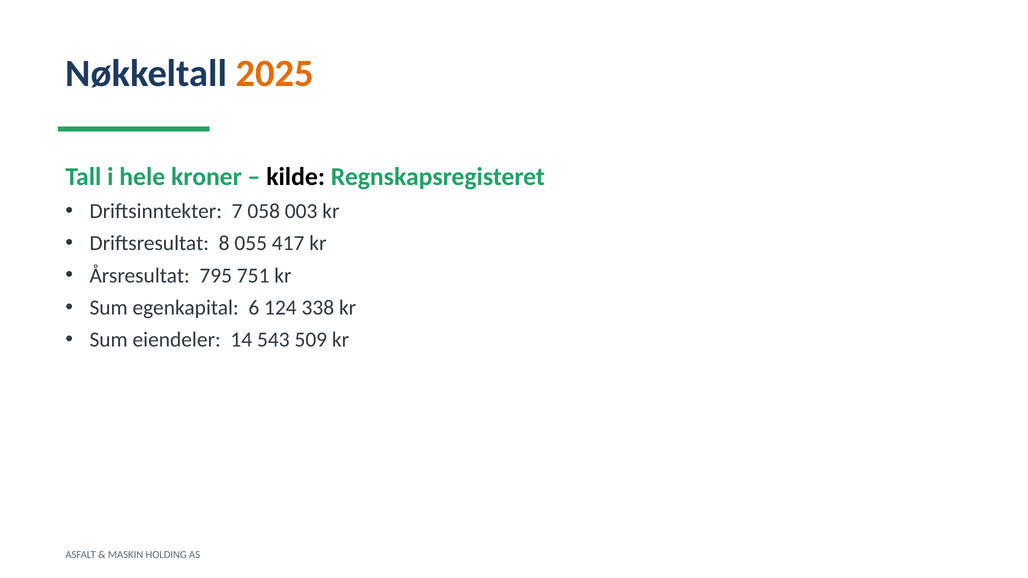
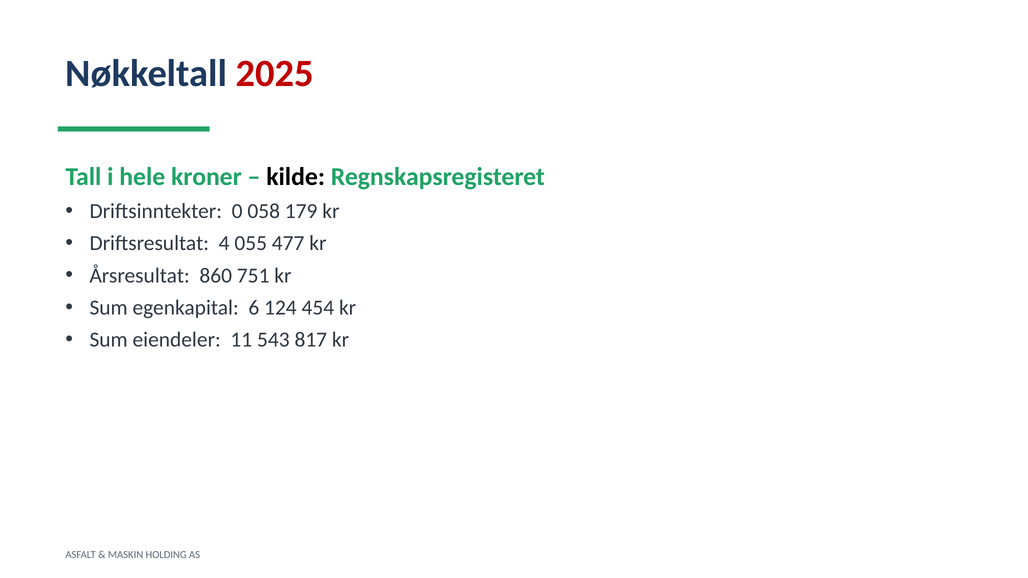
2025 colour: orange -> red
7: 7 -> 0
003: 003 -> 179
8: 8 -> 4
417: 417 -> 477
795: 795 -> 860
338: 338 -> 454
14: 14 -> 11
509: 509 -> 817
